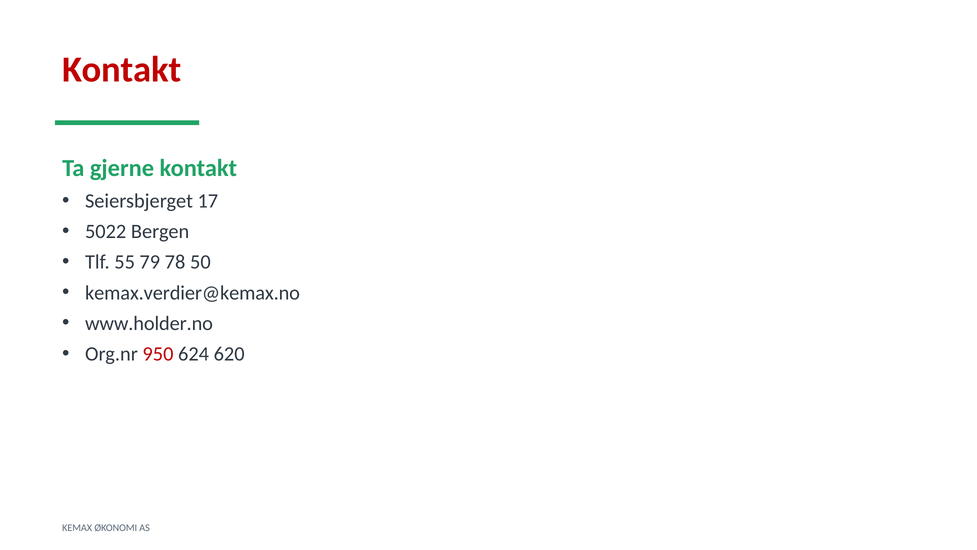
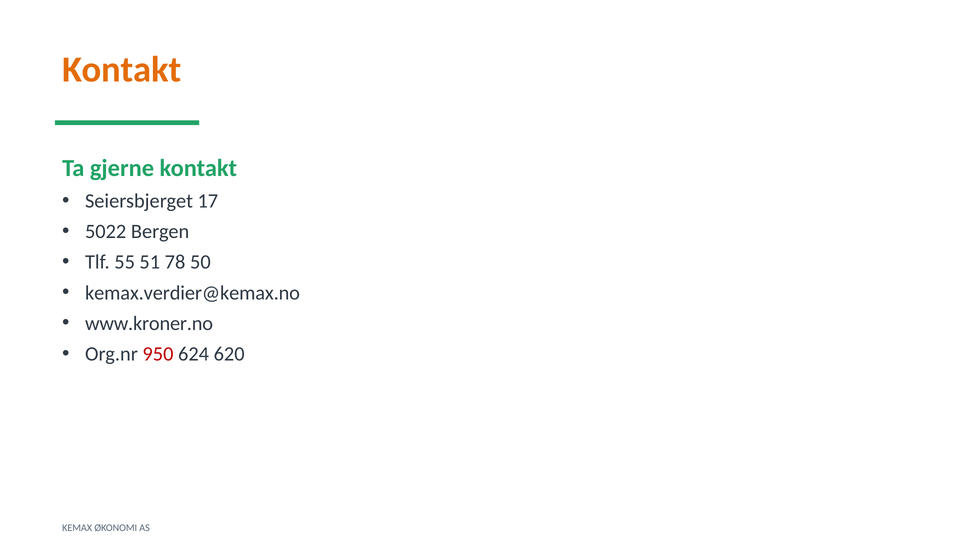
Kontakt at (122, 70) colour: red -> orange
79: 79 -> 51
www.holder.no: www.holder.no -> www.kroner.no
